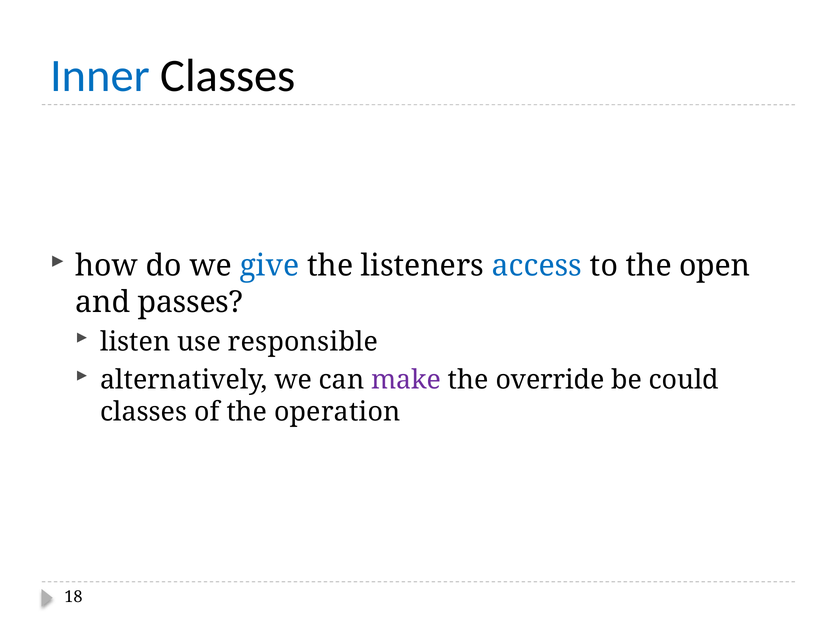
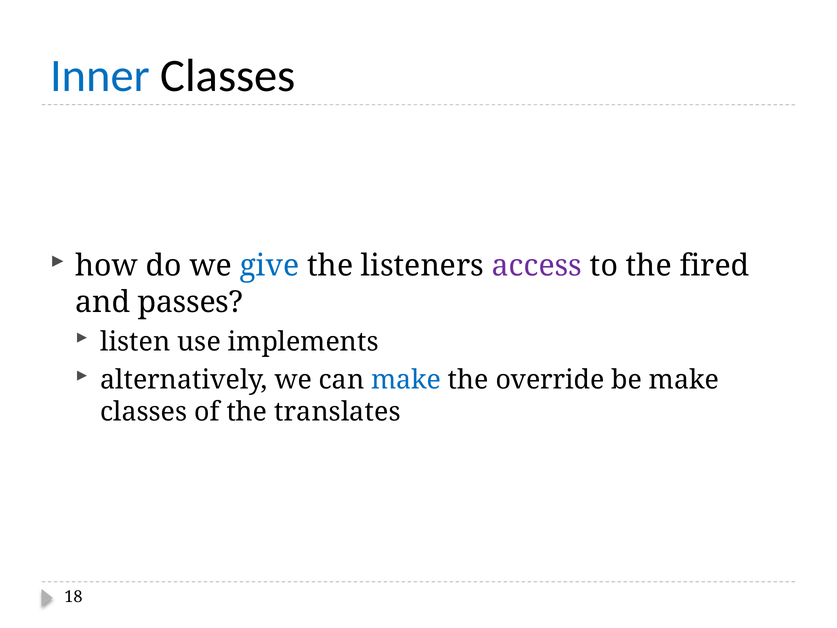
access colour: blue -> purple
open: open -> fired
responsible: responsible -> implements
make at (406, 380) colour: purple -> blue
be could: could -> make
operation: operation -> translates
